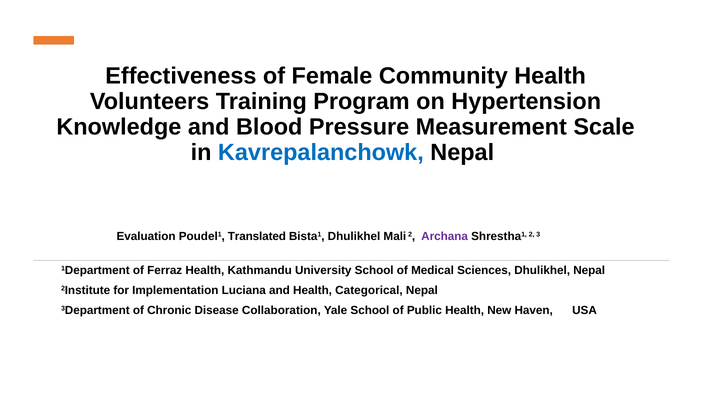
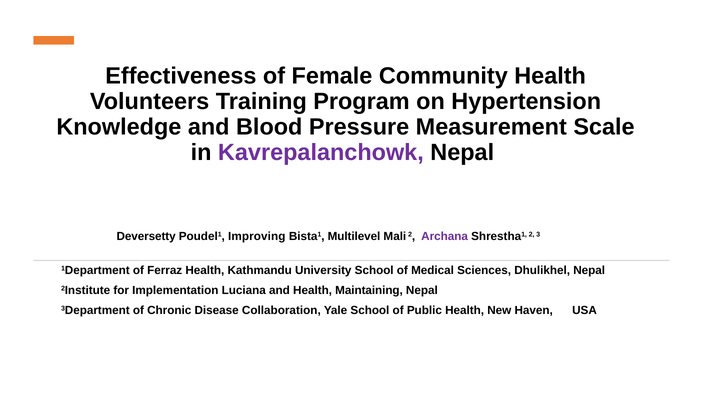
Kavrepalanchowk colour: blue -> purple
Evaluation: Evaluation -> Deversetty
Translated: Translated -> Improving
Bista1 Dhulikhel: Dhulikhel -> Multilevel
Categorical: Categorical -> Maintaining
